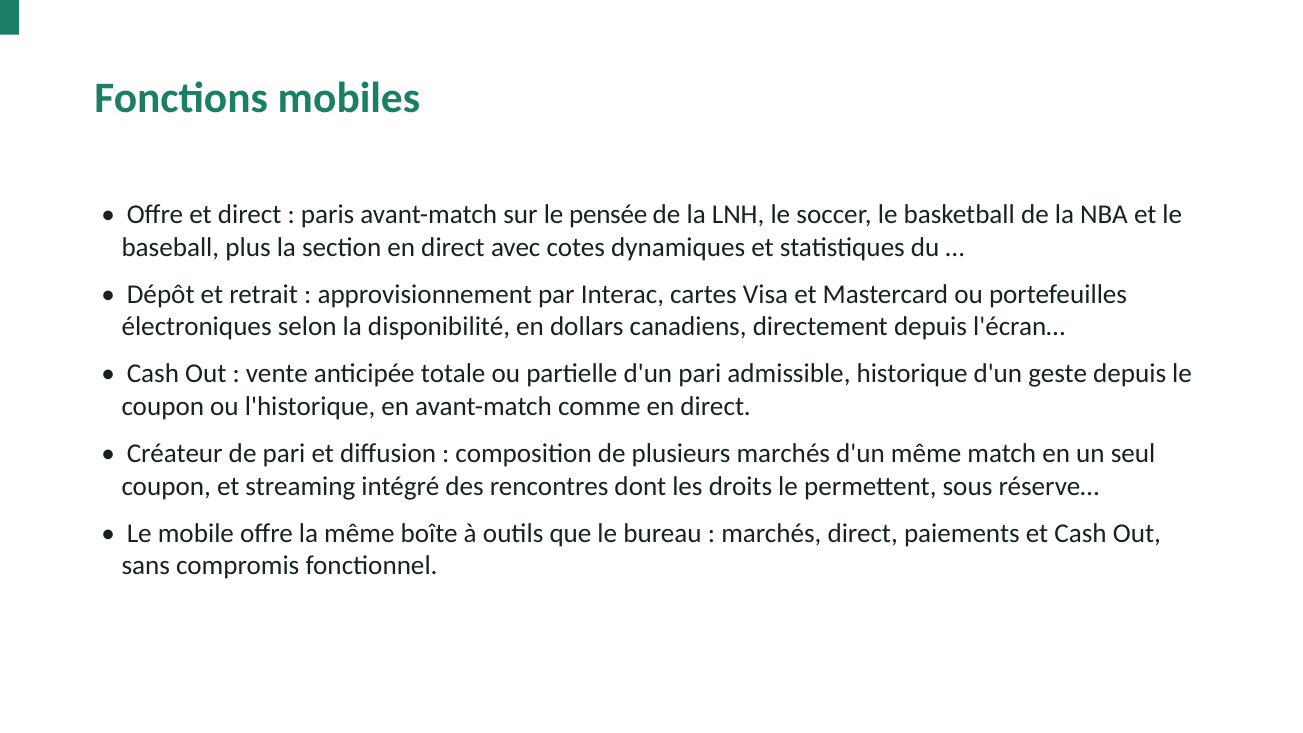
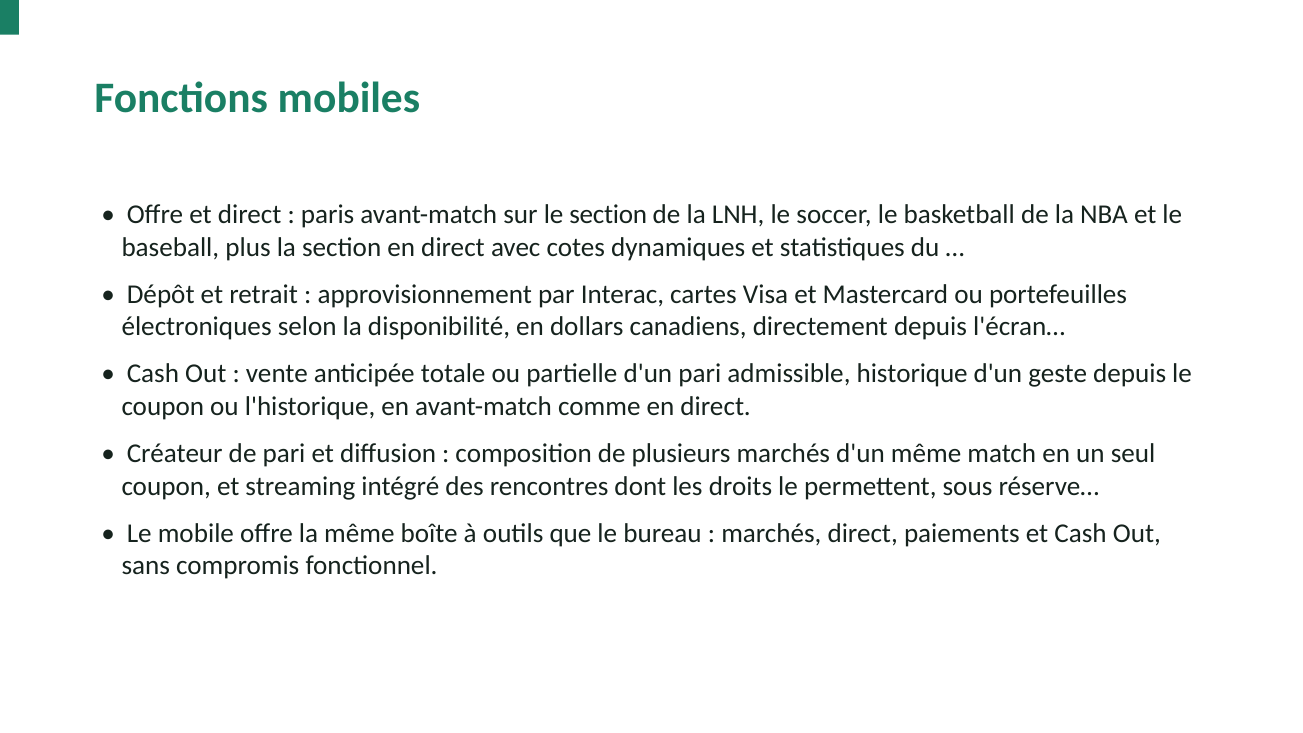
le pensée: pensée -> section
